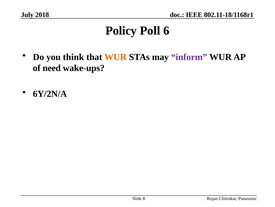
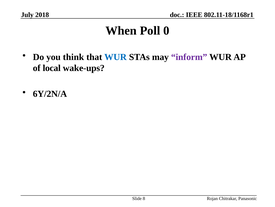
Policy: Policy -> When
6: 6 -> 0
WUR at (116, 57) colour: orange -> blue
need: need -> local
